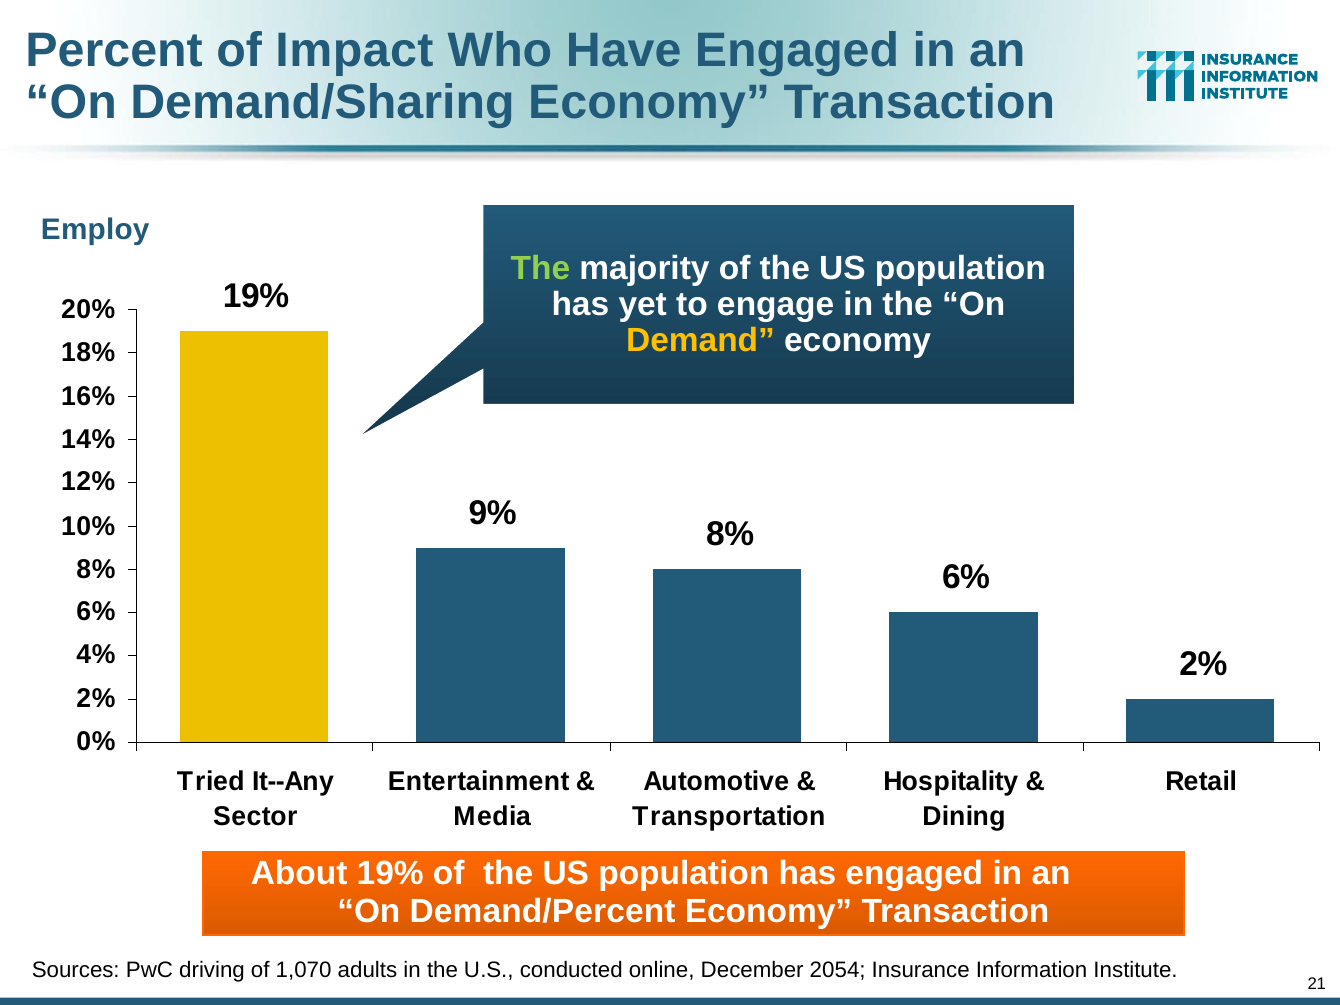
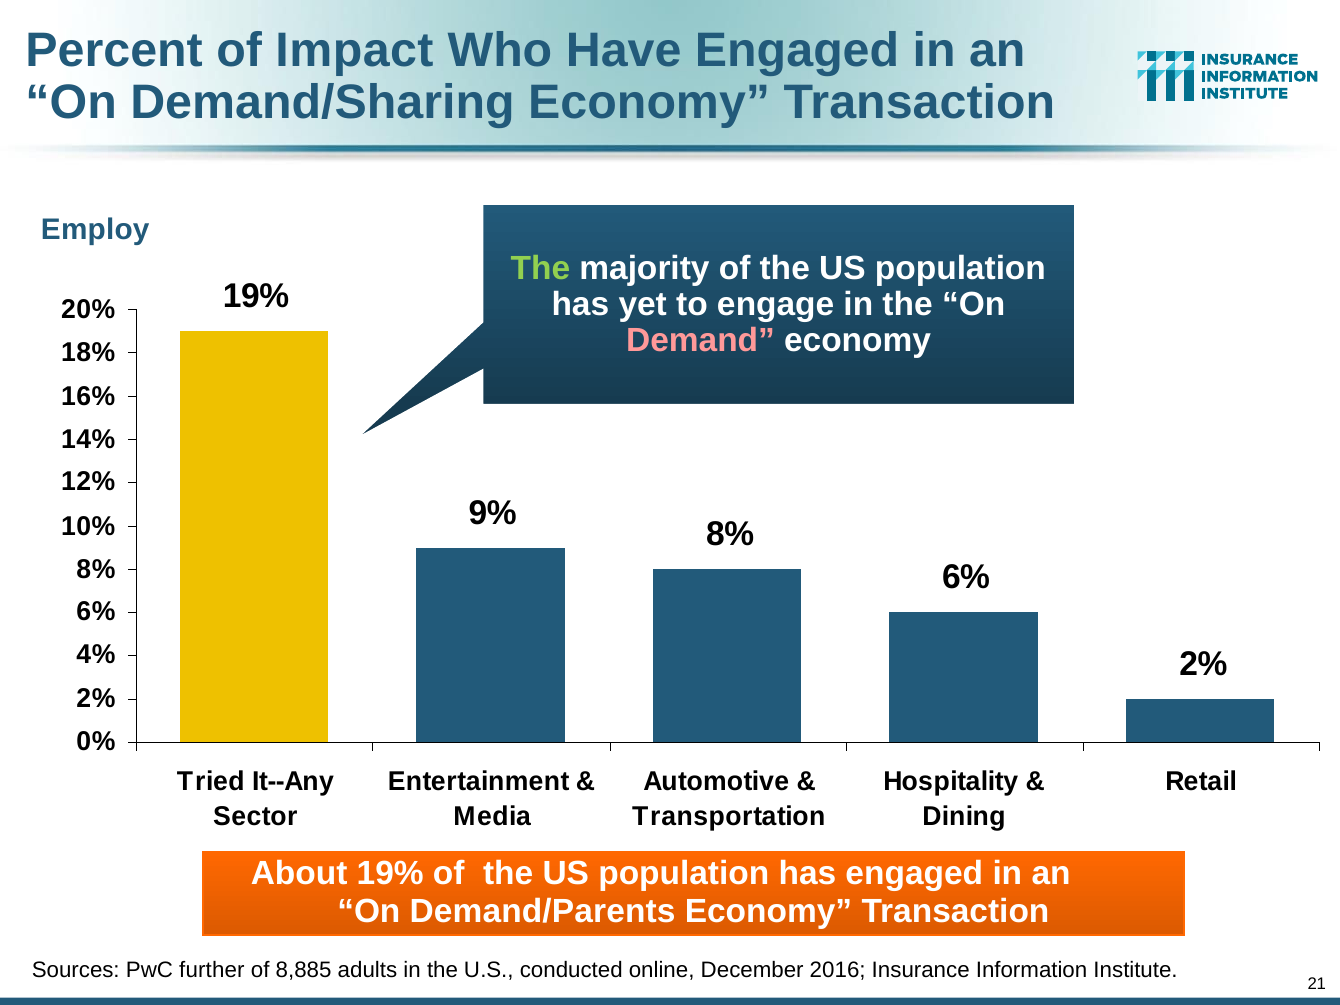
Demand colour: yellow -> pink
Demand/Percent: Demand/Percent -> Demand/Parents
driving: driving -> further
1,070: 1,070 -> 8,885
2054: 2054 -> 2016
